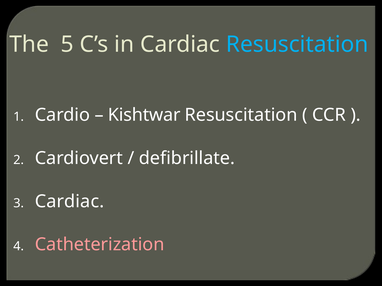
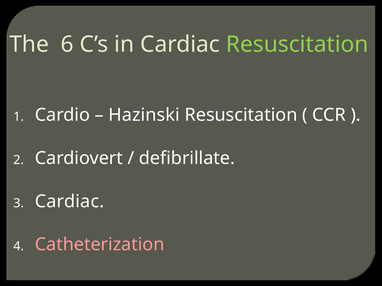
5: 5 -> 6
Resuscitation at (297, 44) colour: light blue -> light green
Kishtwar: Kishtwar -> Hazinski
